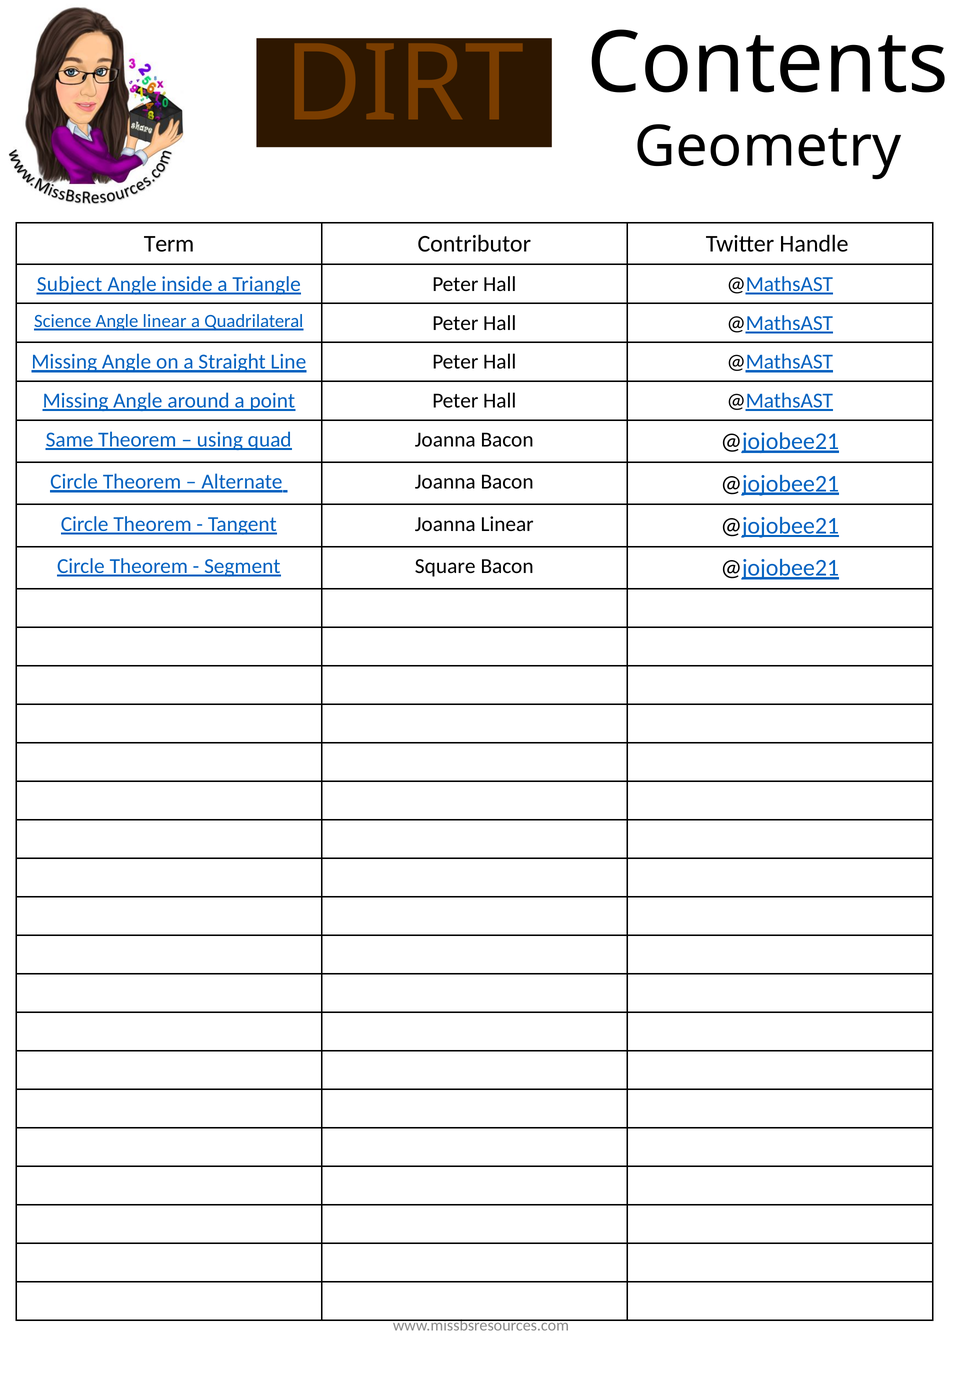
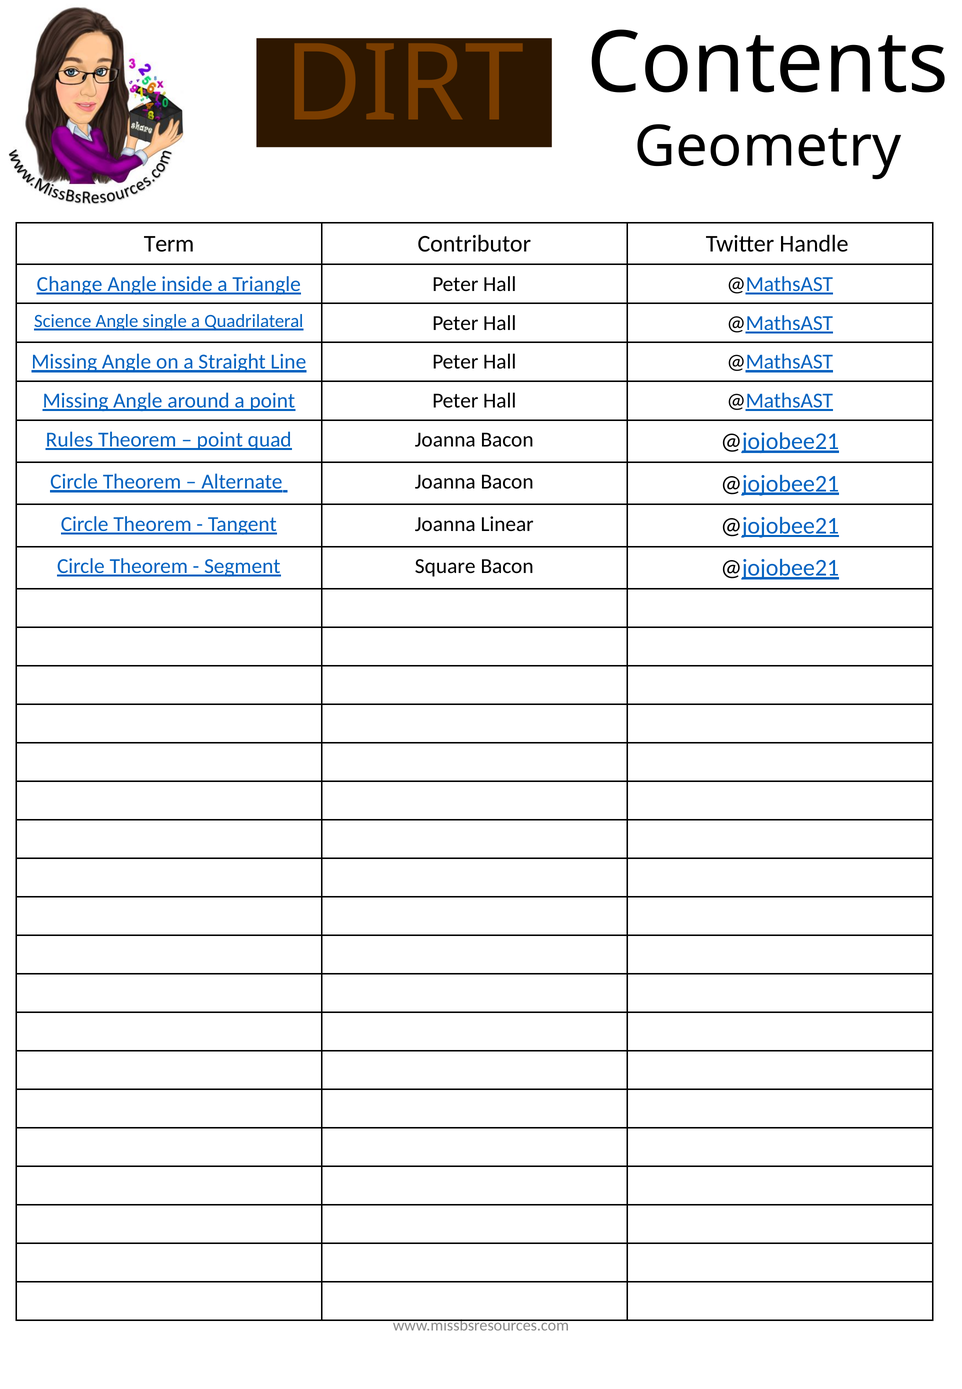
Subject: Subject -> Change
Angle linear: linear -> single
Same: Same -> Rules
using at (220, 440): using -> point
